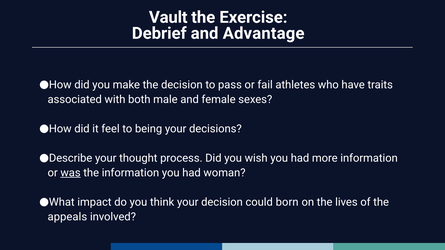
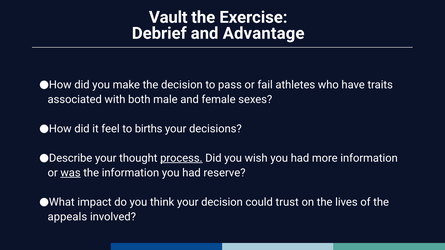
being: being -> births
process underline: none -> present
woman: woman -> reserve
born: born -> trust
